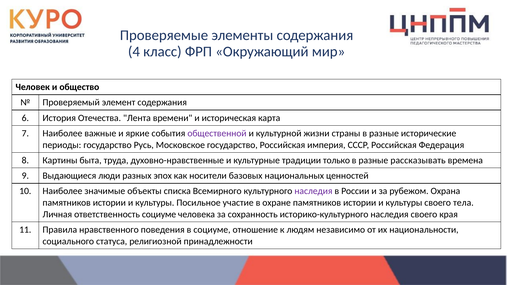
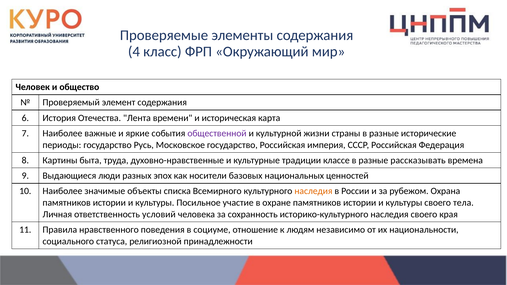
только: только -> классе
наследия at (313, 191) colour: purple -> orange
ответственность социуме: социуме -> условий
